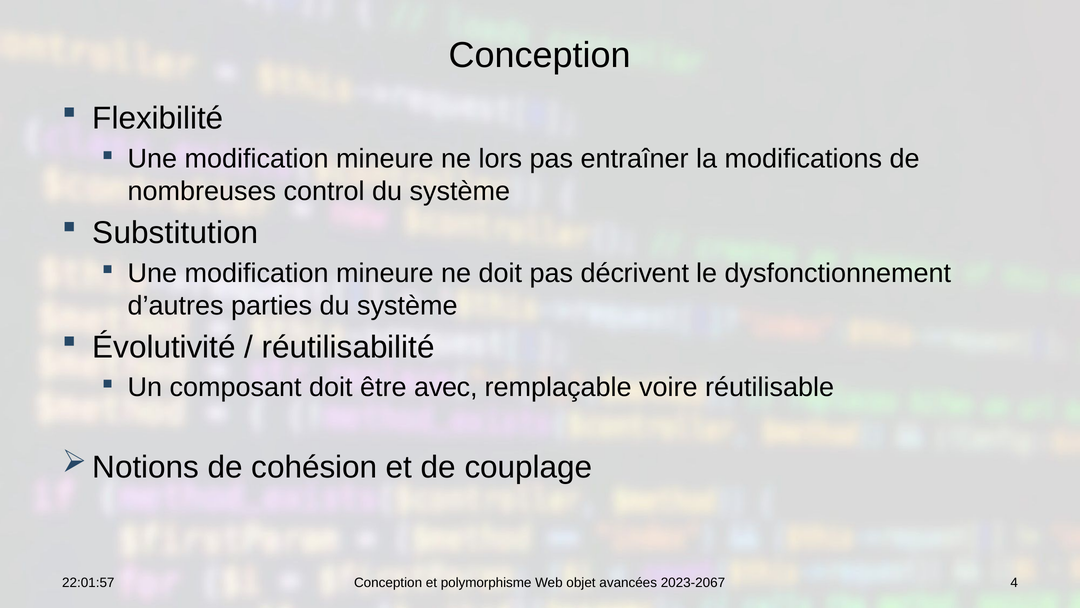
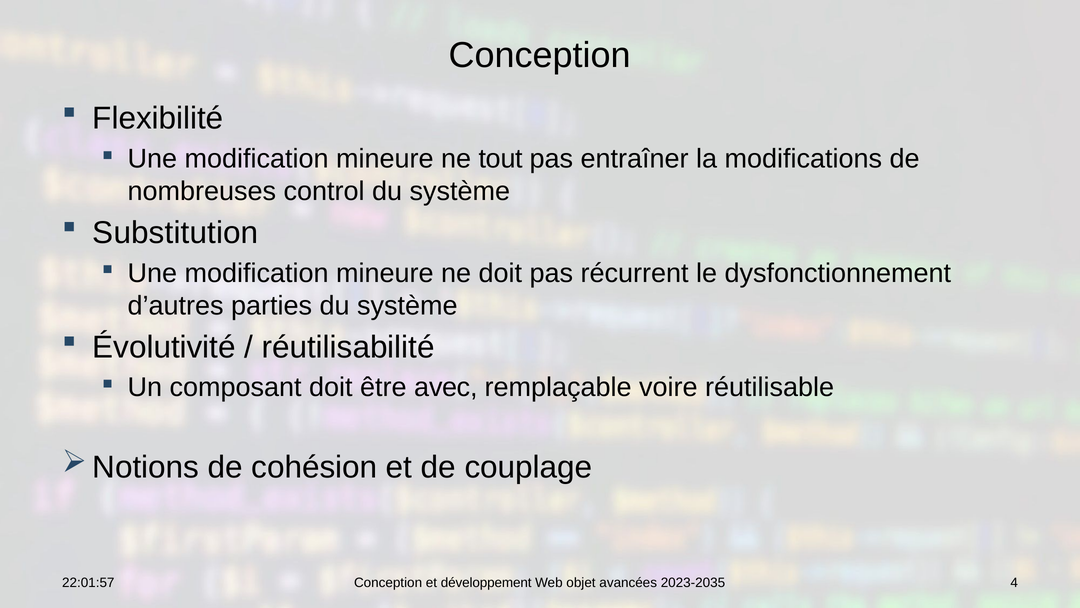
lors: lors -> tout
décrivent: décrivent -> récurrent
polymorphisme: polymorphisme -> développement
2023-2067: 2023-2067 -> 2023-2035
